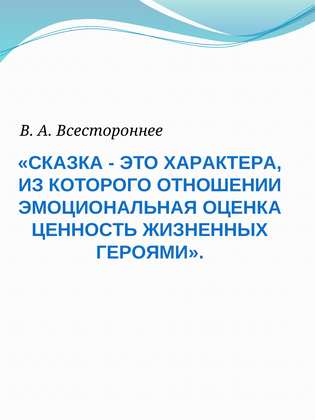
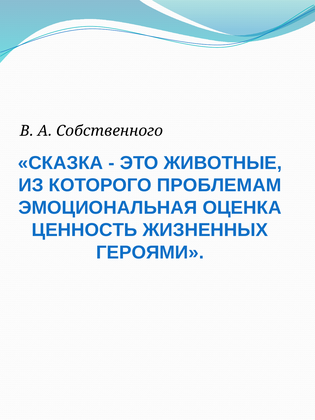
Всестороннее: Всестороннее -> Собственного
ХАРАКТЕРА: ХАРАКТЕРА -> ЖИВОТНЫЕ
ОТНОШЕНИИ: ОТНОШЕНИИ -> ПРОБЛЕМАМ
